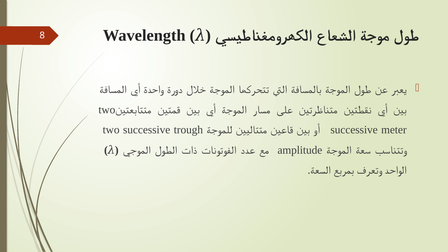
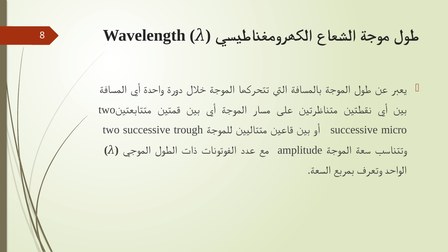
meter: meter -> micro
